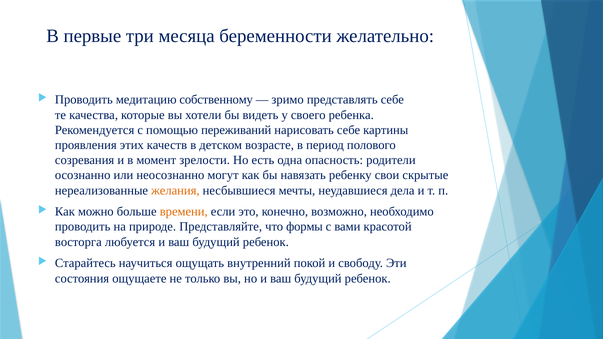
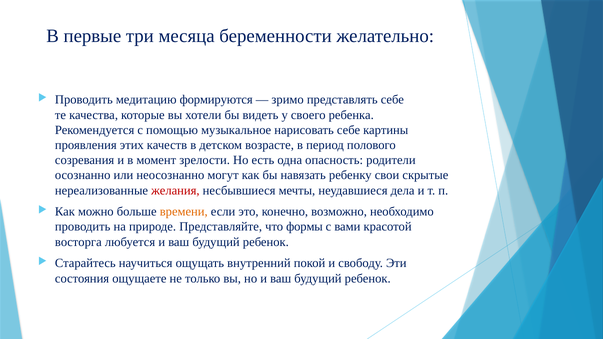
собственному: собственному -> формируются
переживаний: переживаний -> музыкальное
желания colour: orange -> red
